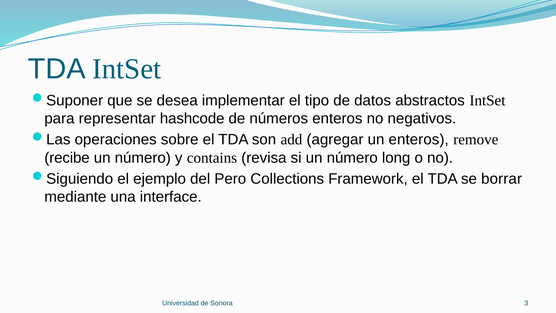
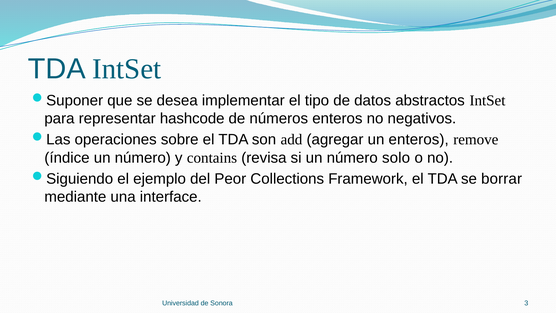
recibe: recibe -> índice
long: long -> solo
Pero: Pero -> Peor
